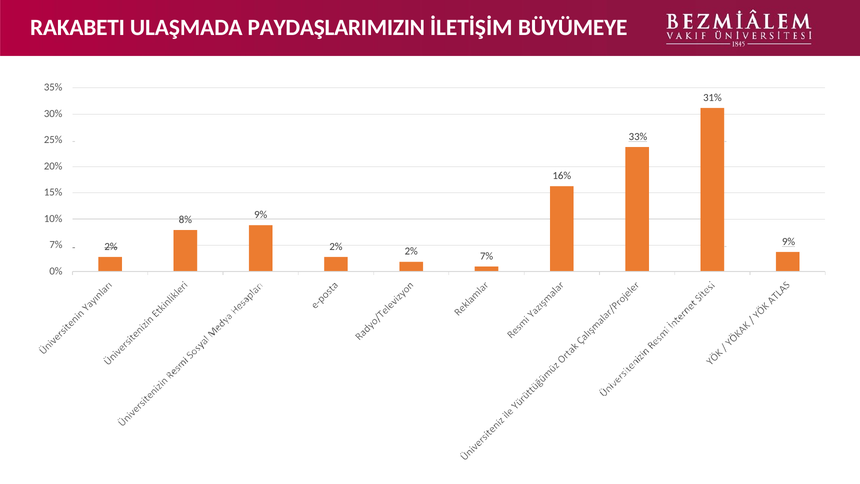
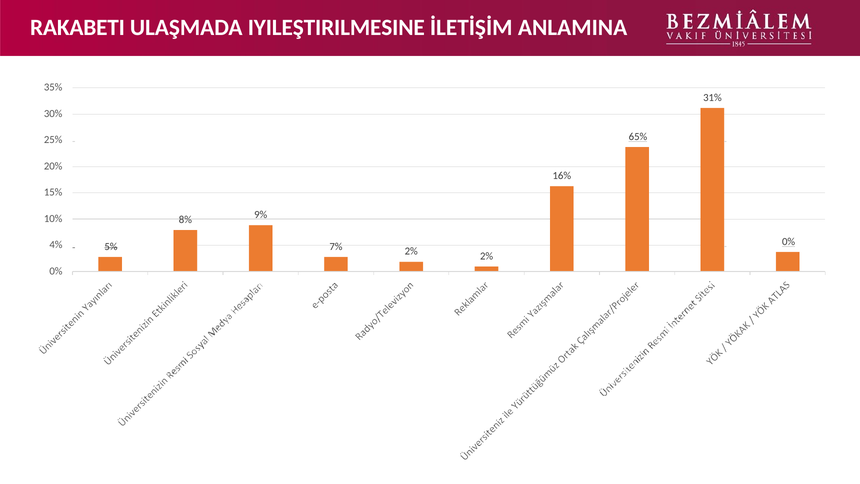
PAYDAŞLARIMIZIN: PAYDAŞLARIMIZIN -> IYILEŞTIRILMESINE
BÜYÜMEYE: BÜYÜMEYE -> ANLAMINA
33%: 33% -> 65%
9% at (789, 241): 9% -> 0%
7% at (56, 245): 7% -> 4%
2% at (111, 246): 2% -> 5%
2% at (336, 246): 2% -> 7%
2% 7%: 7% -> 2%
